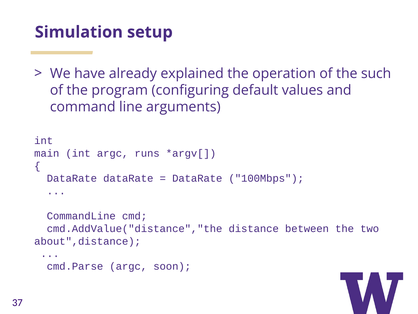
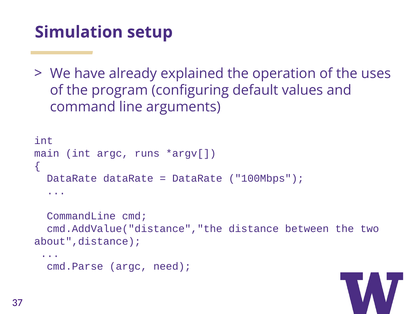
such: such -> uses
soon: soon -> need
